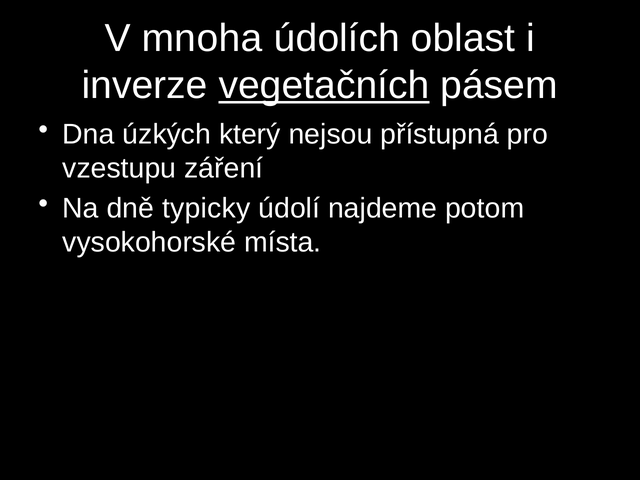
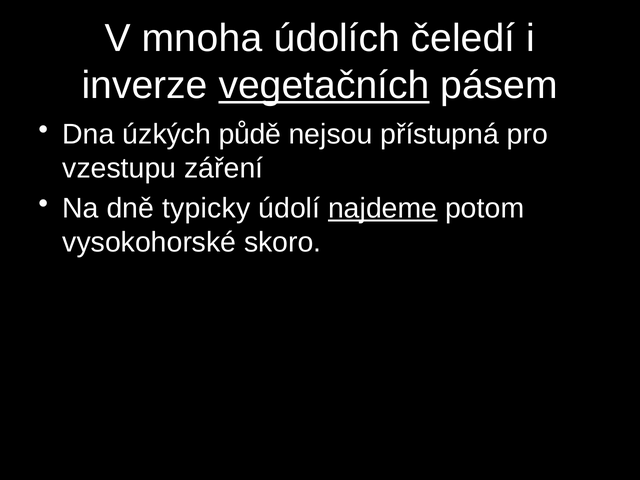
oblast: oblast -> čeledí
který: který -> půdě
najdeme underline: none -> present
místa: místa -> skoro
